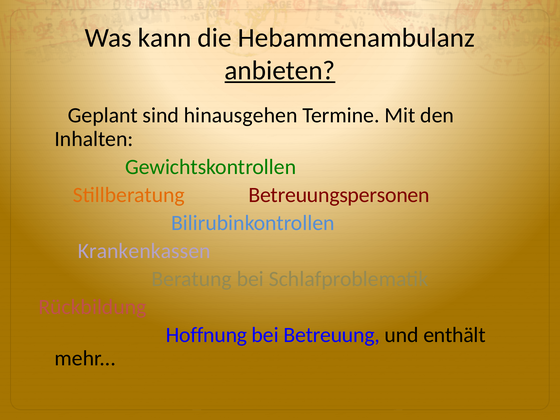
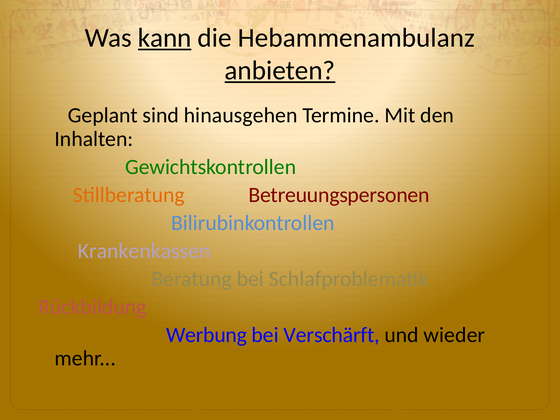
kann underline: none -> present
Hoffnung: Hoffnung -> Werbung
Betreuung: Betreuung -> Verschärft
enthält: enthält -> wieder
